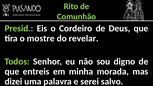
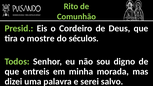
revelar: revelar -> séculos
